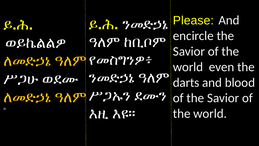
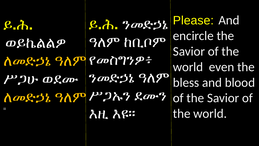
darts: darts -> bless
